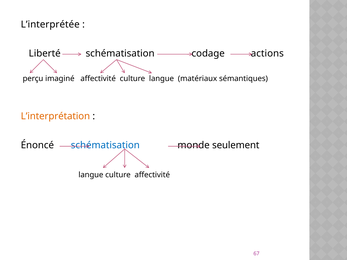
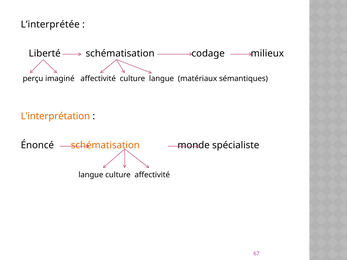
actions: actions -> milieux
schématisation at (105, 145) colour: blue -> orange
seulement: seulement -> spécialiste
